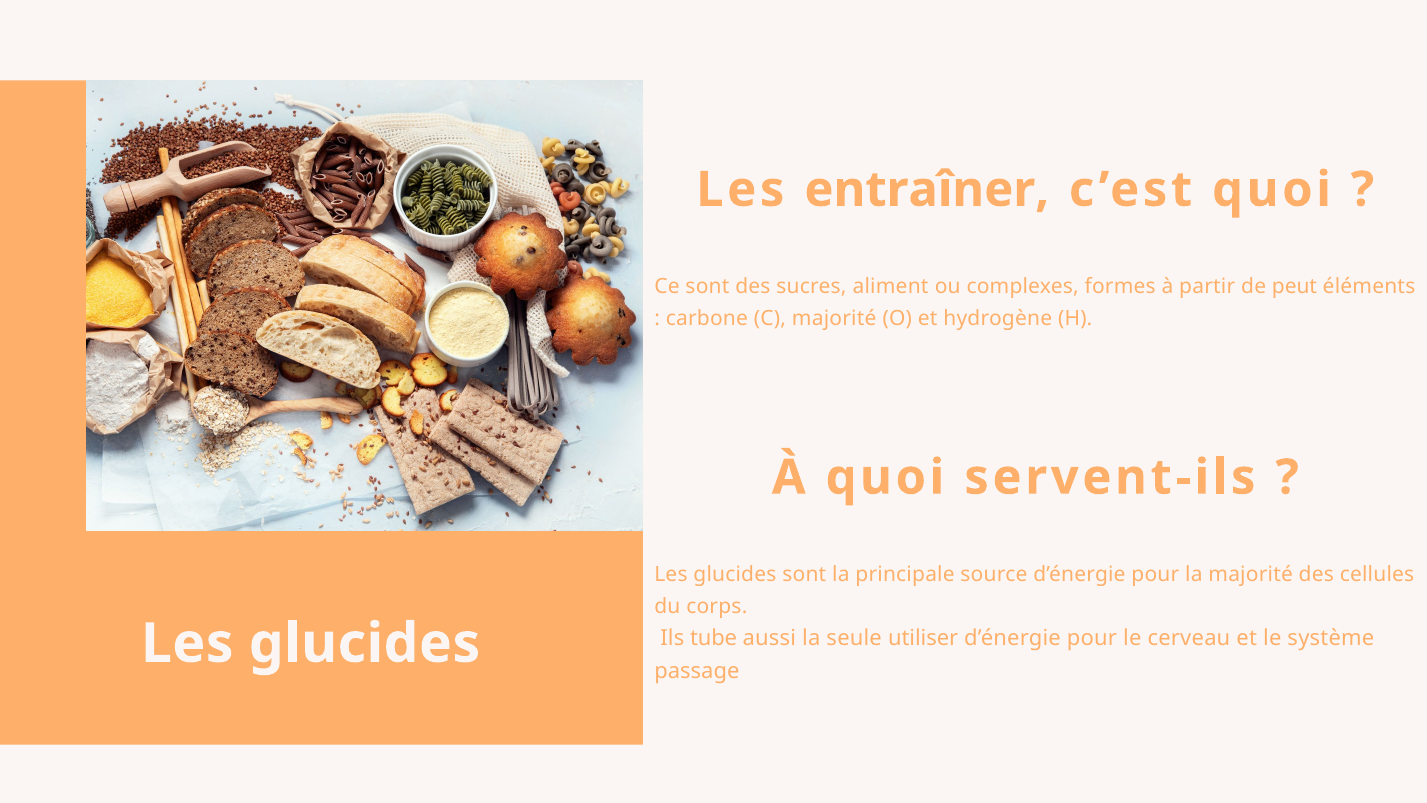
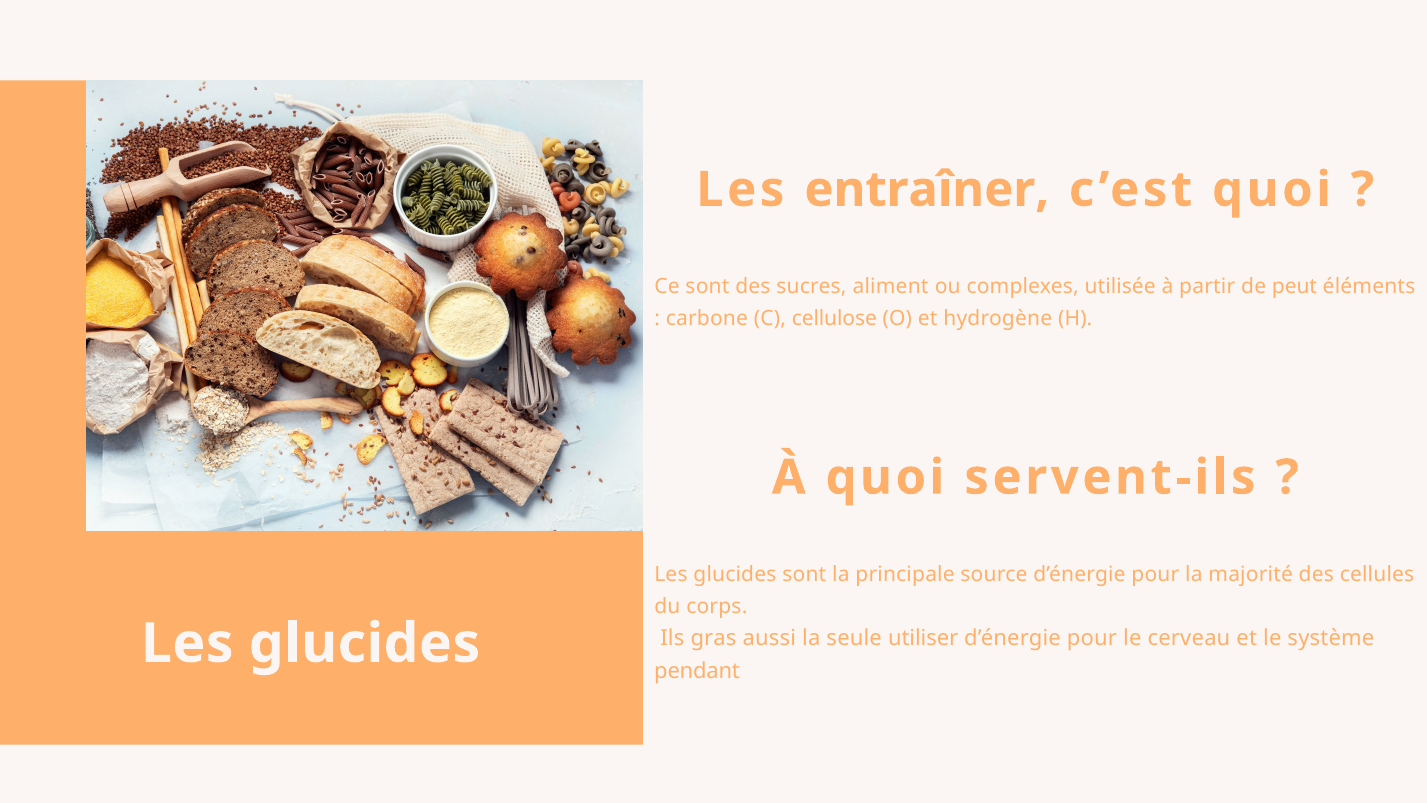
formes: formes -> utilisée
C majorité: majorité -> cellulose
tube: tube -> gras
passage: passage -> pendant
